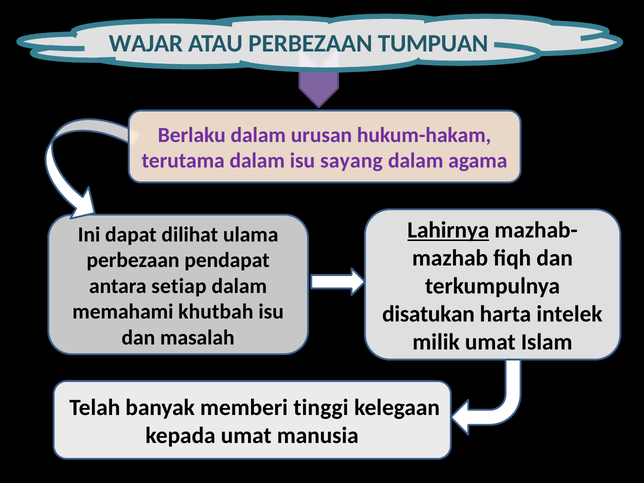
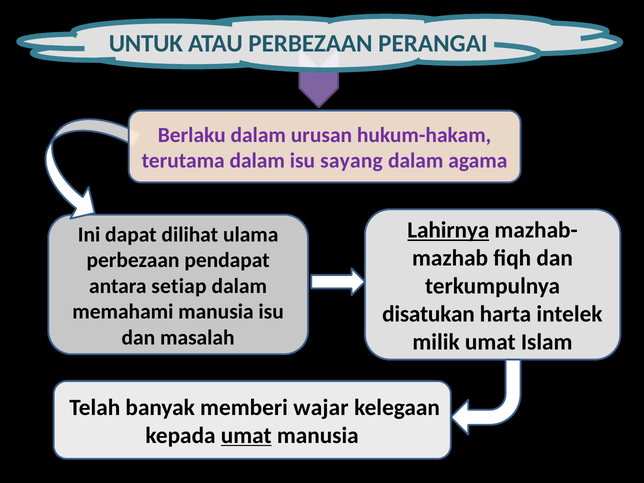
WAJAR: WAJAR -> UNTUK
TUMPUAN: TUMPUAN -> PERANGAI
memahami khutbah: khutbah -> manusia
tinggi: tinggi -> wajar
umat at (246, 435) underline: none -> present
